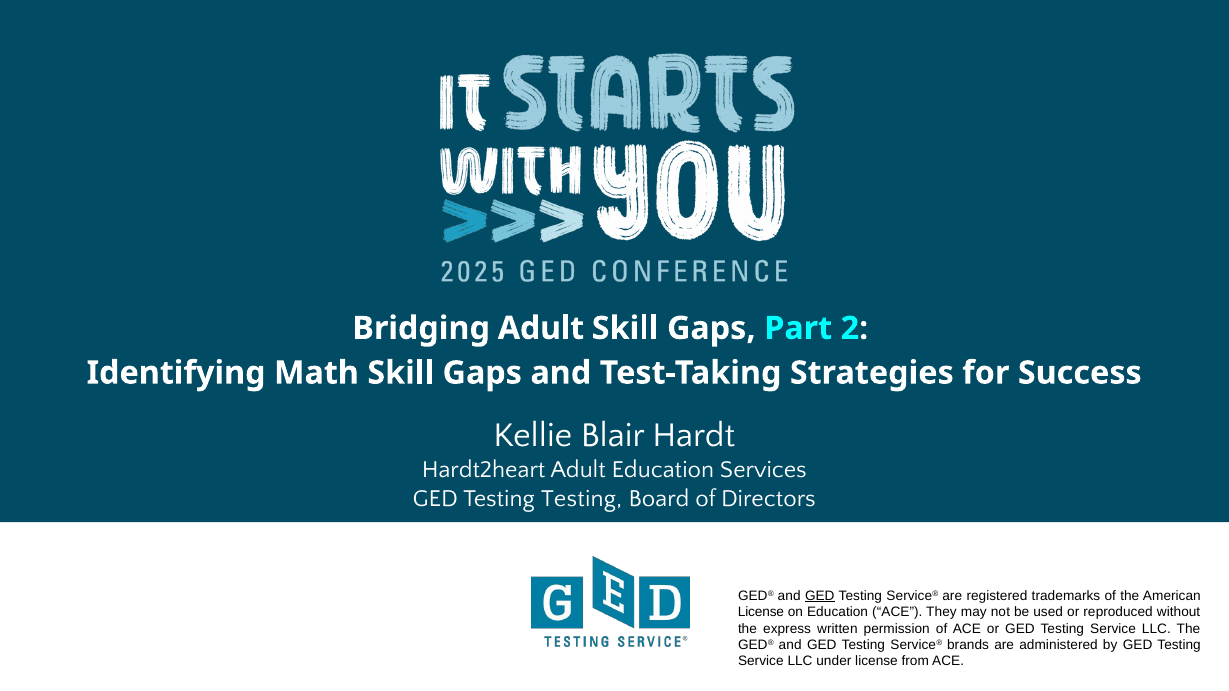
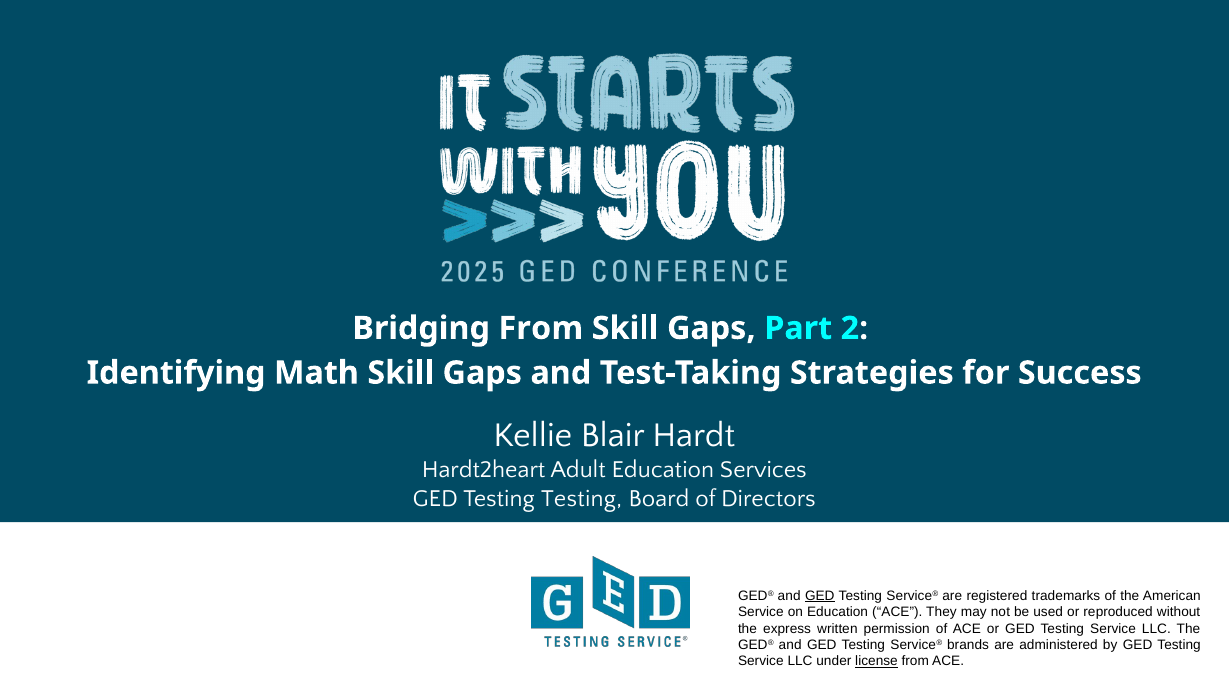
Bridging Adult: Adult -> From
License at (761, 613): License -> Service
license at (877, 662) underline: none -> present
